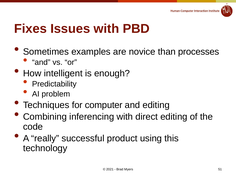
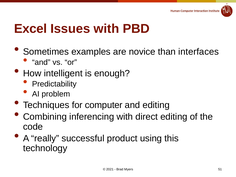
Fixes: Fixes -> Excel
processes: processes -> interfaces
